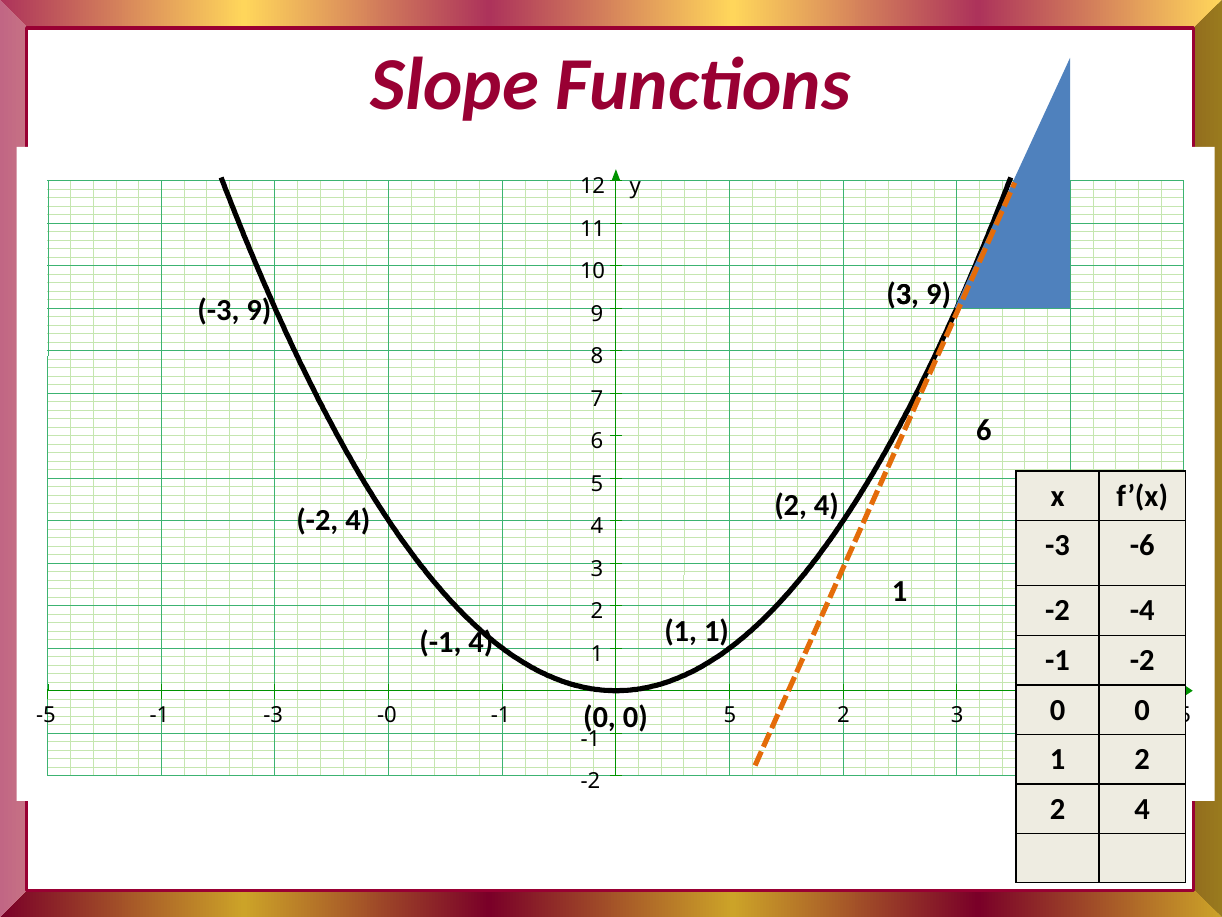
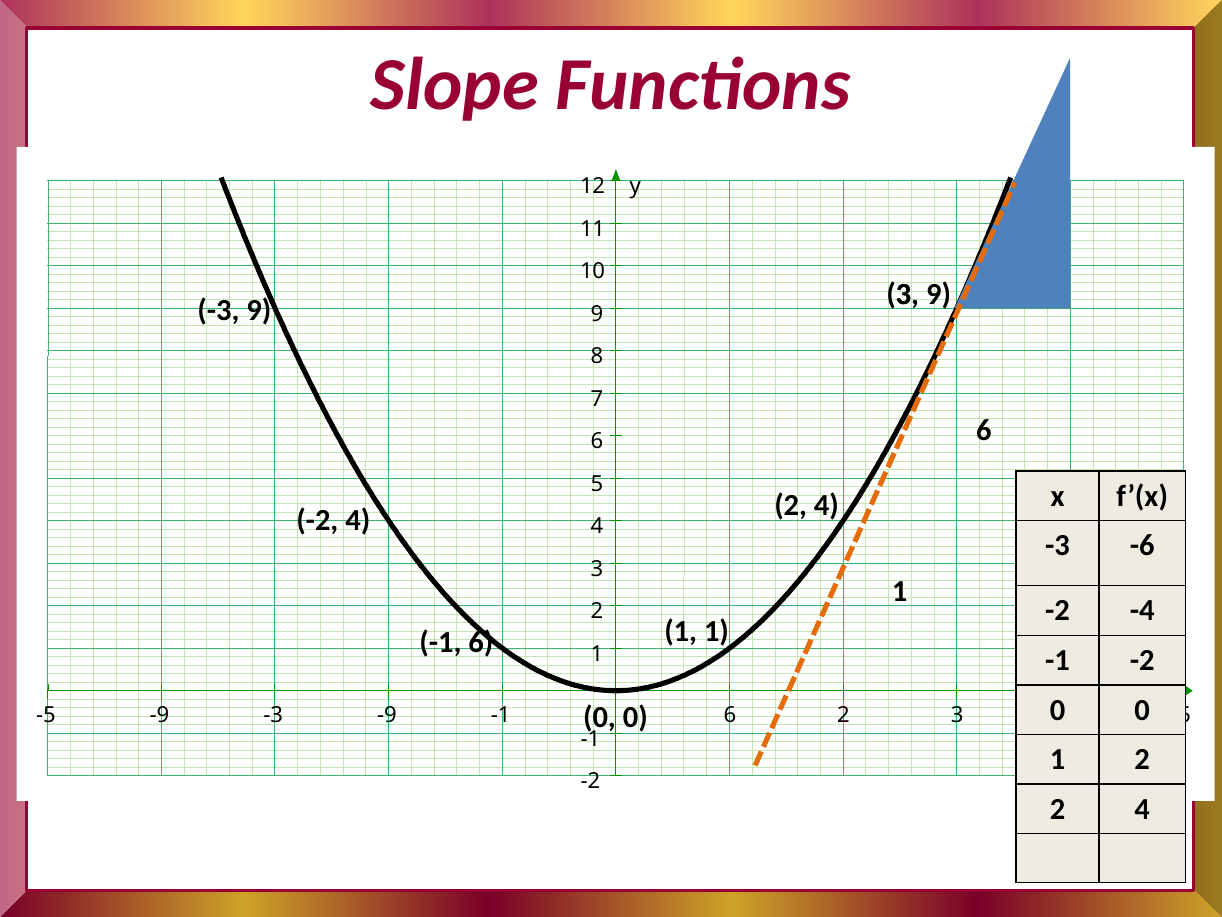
4 at (481, 642): 4 -> 6
-5 -1: -1 -> -9
-3 -0: -0 -> -9
5 at (730, 715): 5 -> 6
